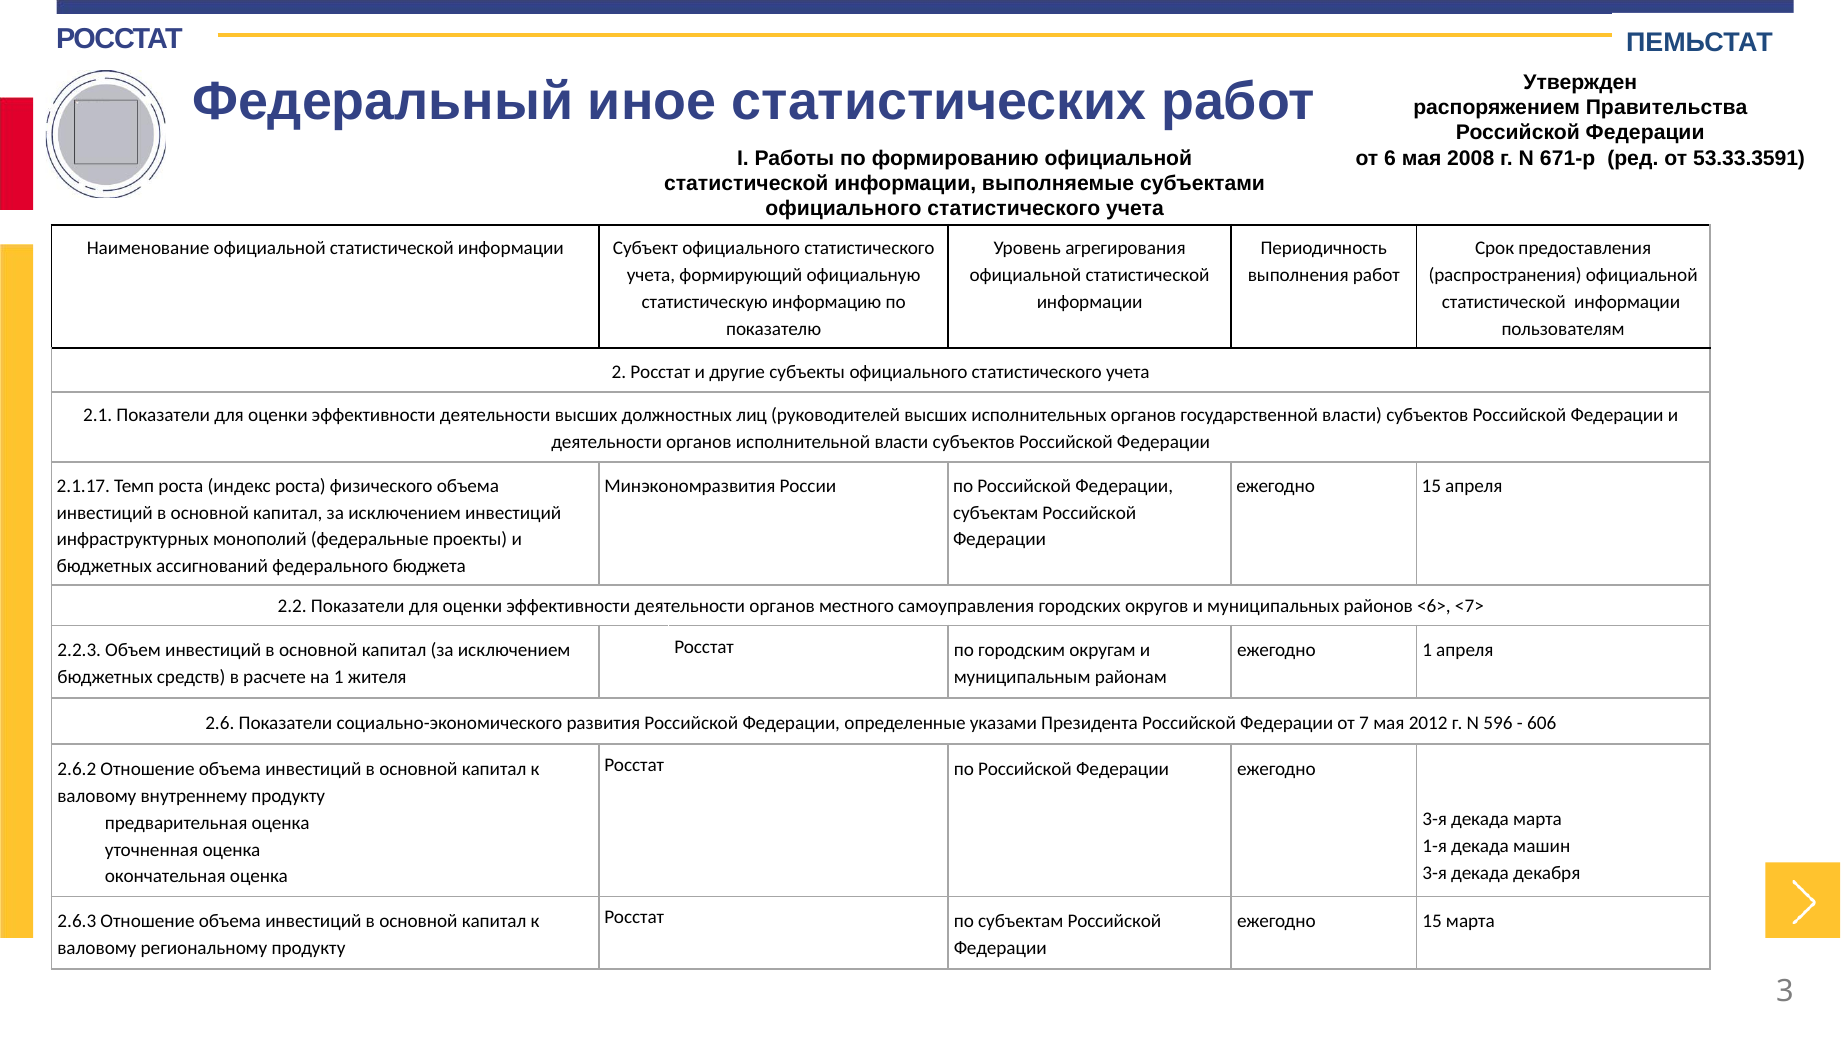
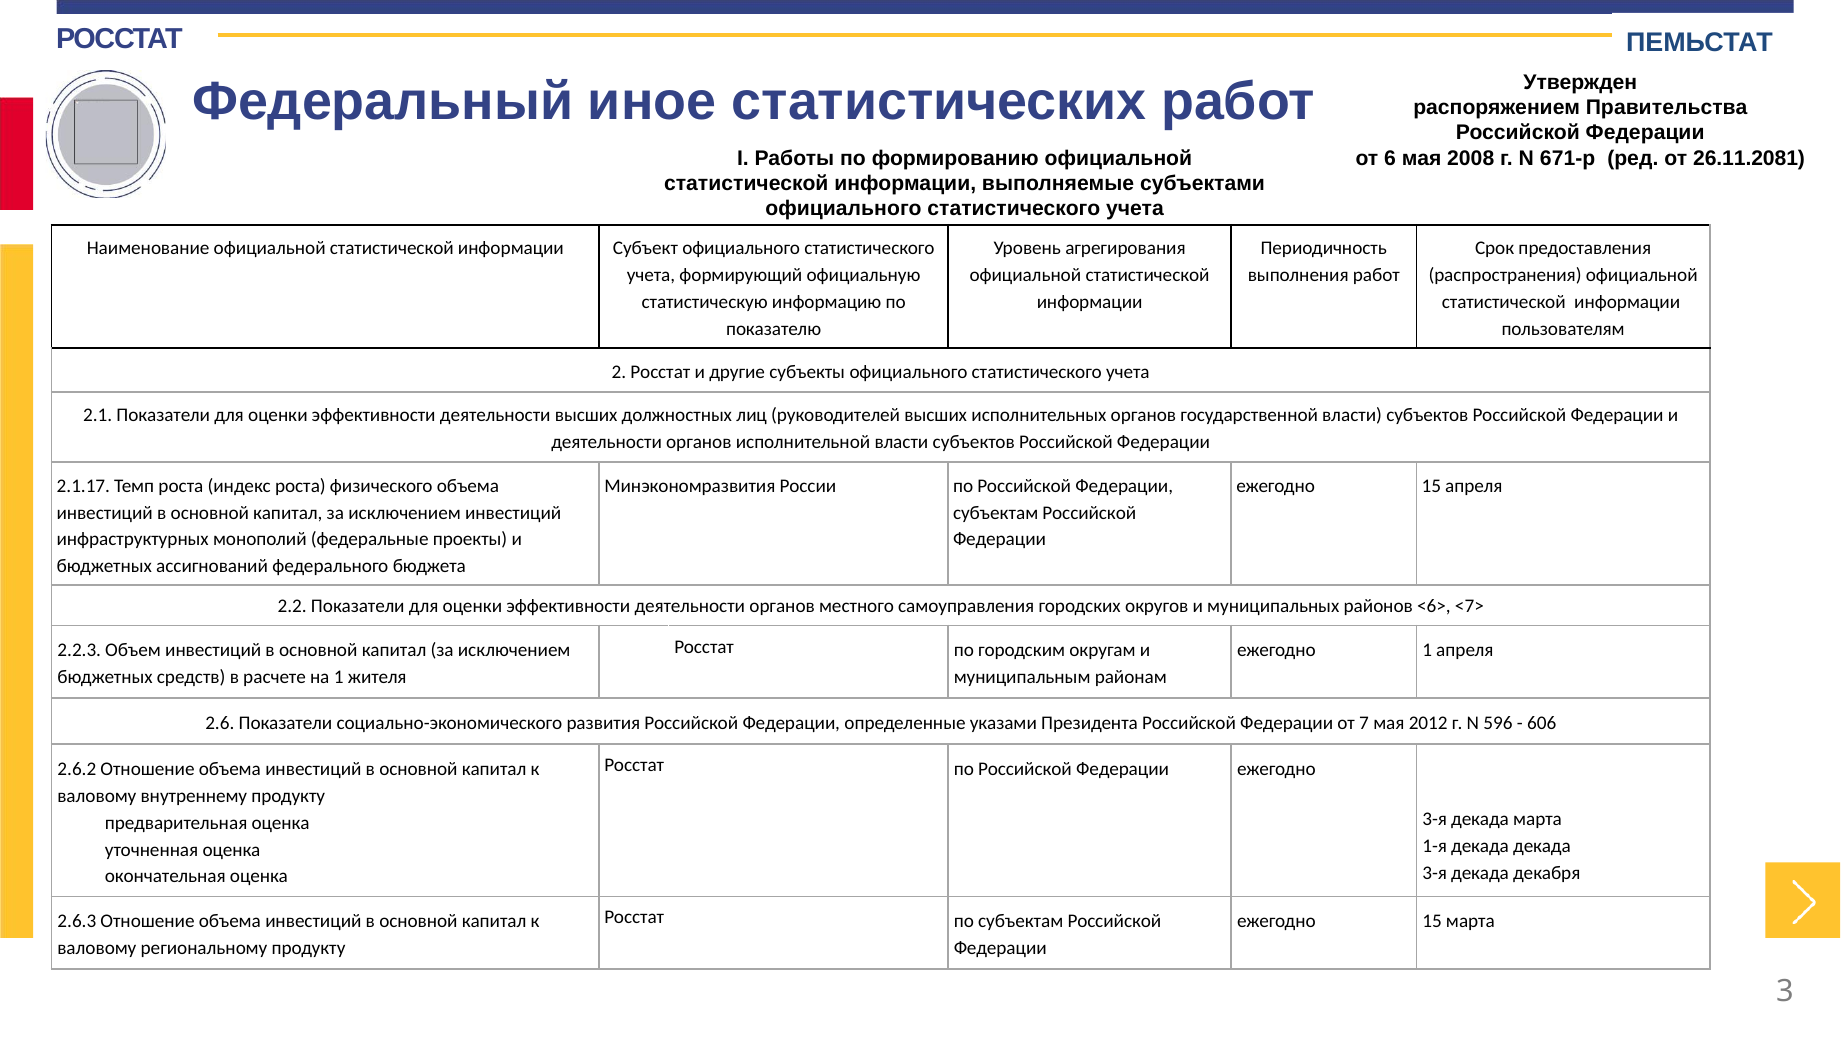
53.33.3591: 53.33.3591 -> 26.11.2081
декада машин: машин -> декада
